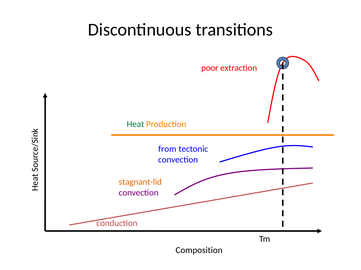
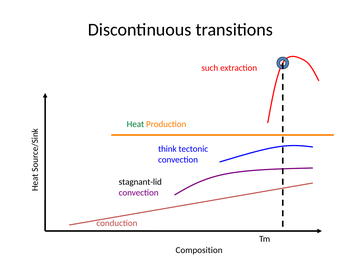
poor: poor -> such
from: from -> think
stagnant-lid colour: orange -> black
